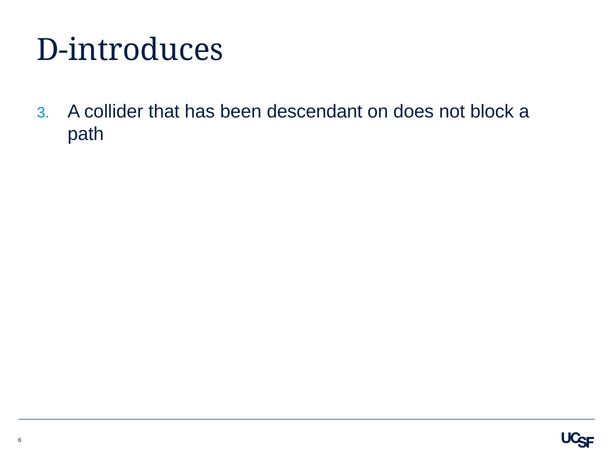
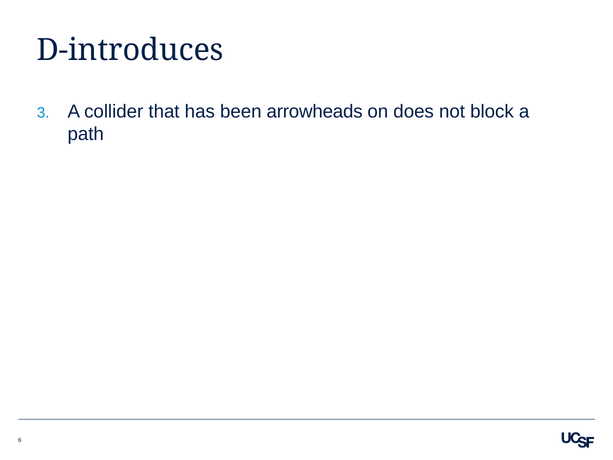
descendant: descendant -> arrowheads
